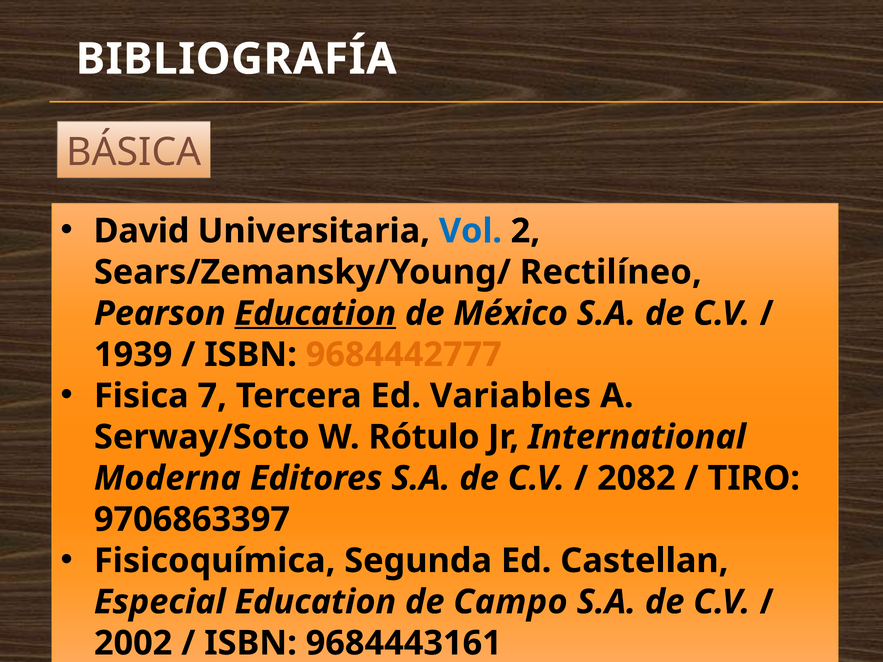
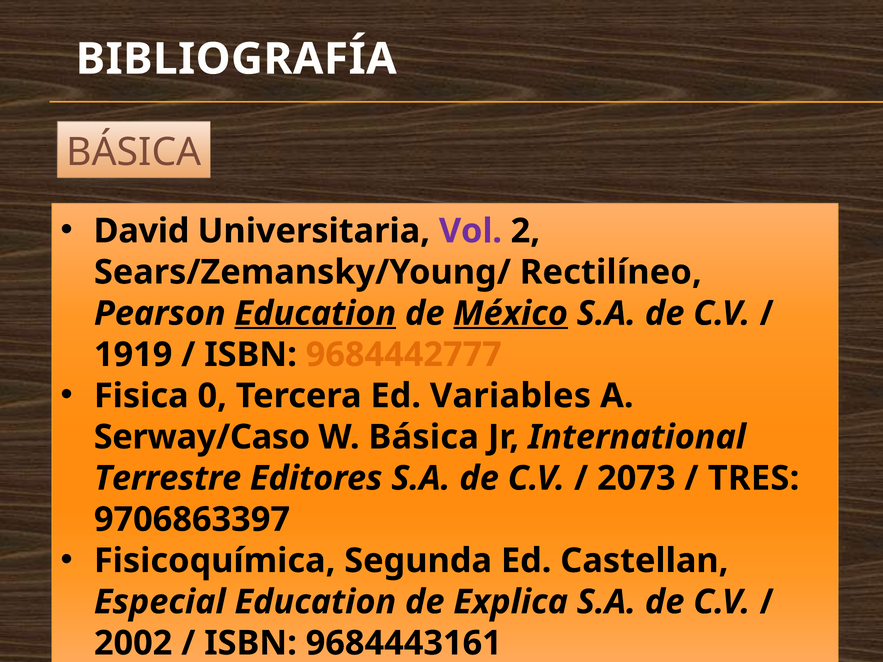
Vol colour: blue -> purple
México underline: none -> present
1939: 1939 -> 1919
7: 7 -> 0
Serway/Soto: Serway/Soto -> Serway/Caso
W Rótulo: Rótulo -> Básica
Moderna: Moderna -> Terrestre
2082: 2082 -> 2073
TIRO: TIRO -> TRES
Campo: Campo -> Explica
